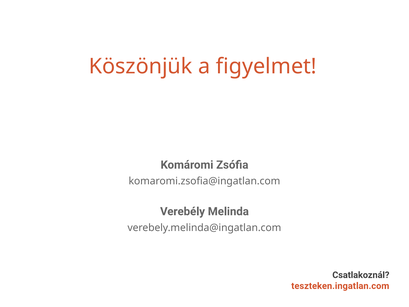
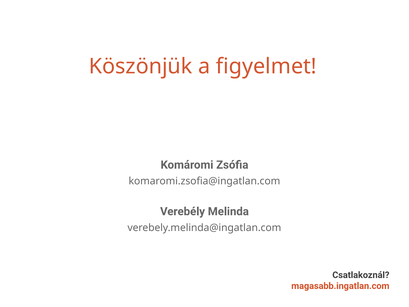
teszteken.ingatlan.com: teszteken.ingatlan.com -> magasabb.ingatlan.com
